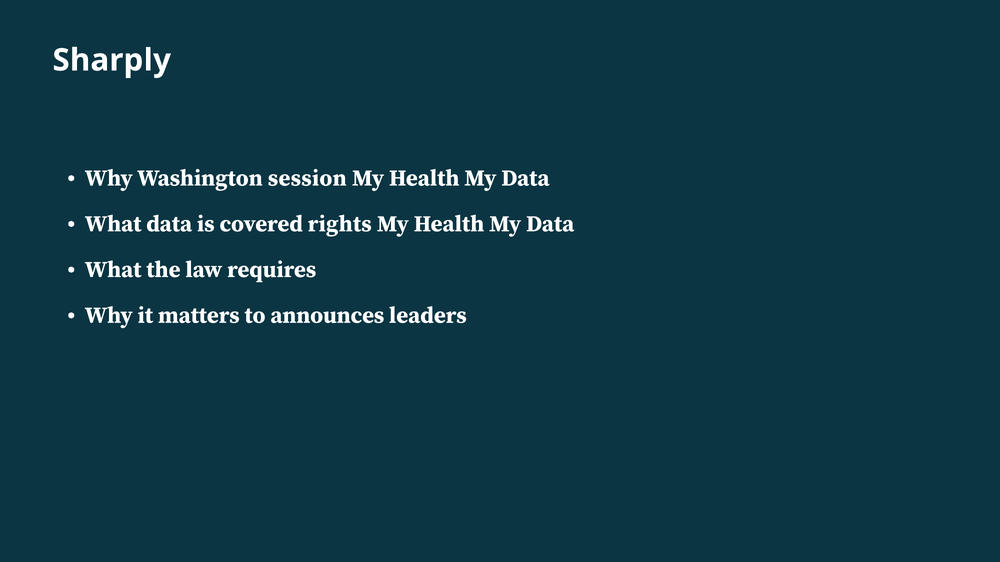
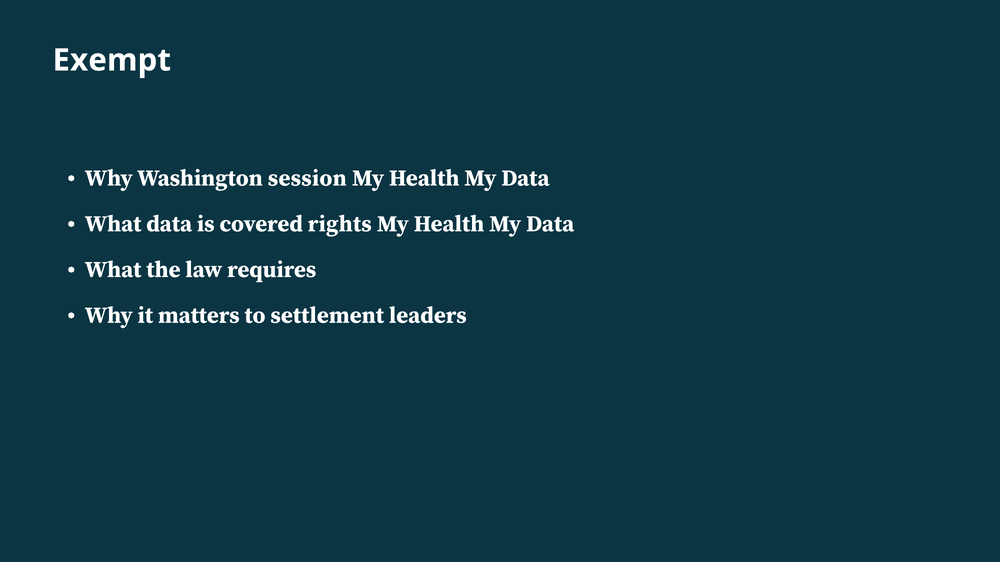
Sharply: Sharply -> Exempt
announces: announces -> settlement
